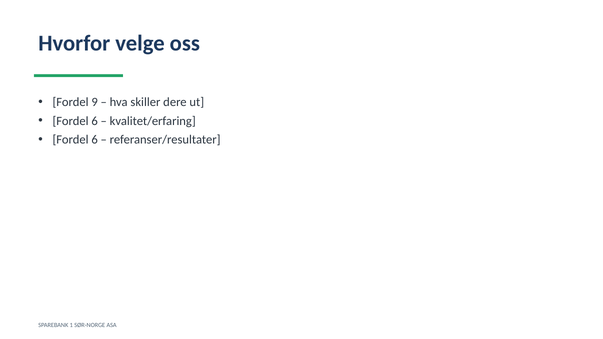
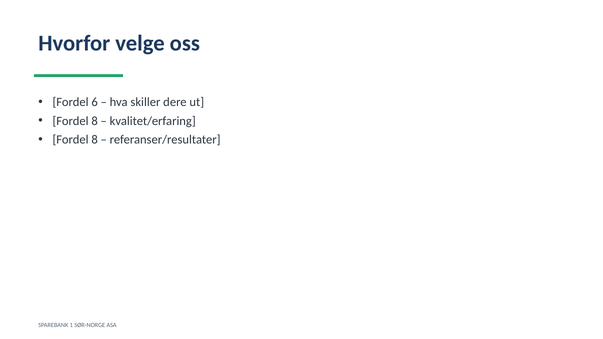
9: 9 -> 6
6 at (95, 121): 6 -> 8
6 at (95, 140): 6 -> 8
